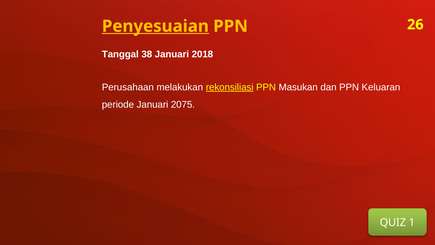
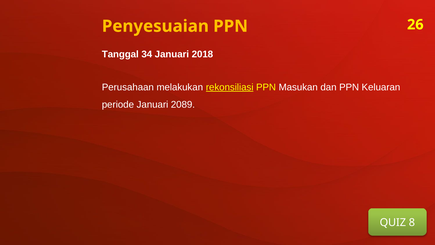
Penyesuaian underline: present -> none
38: 38 -> 34
2075: 2075 -> 2089
1: 1 -> 8
